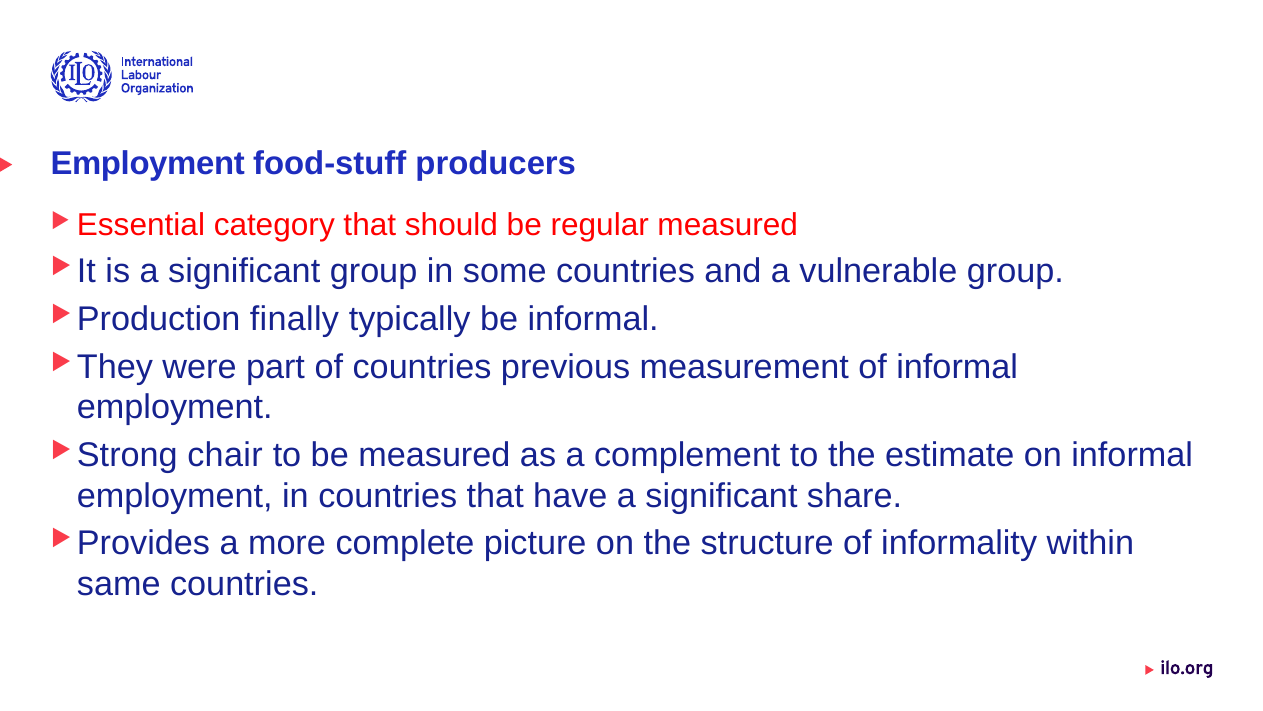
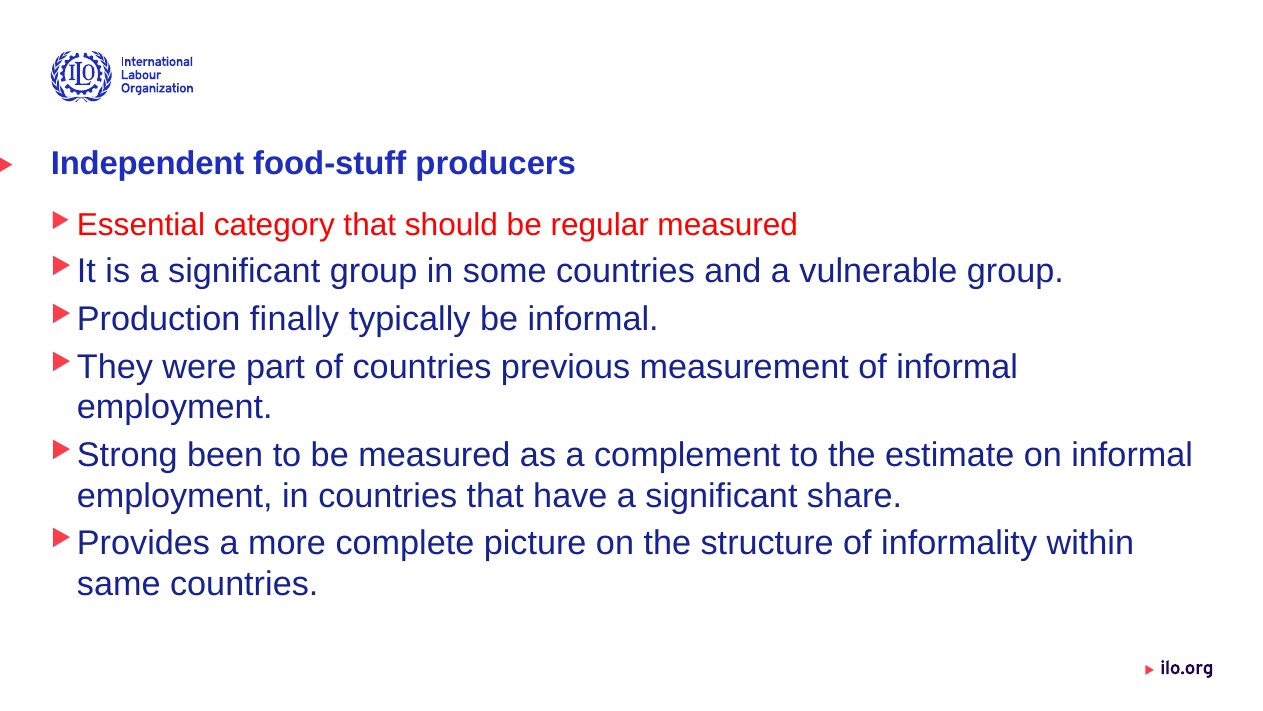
Employment at (148, 164): Employment -> Independent
chair: chair -> been
